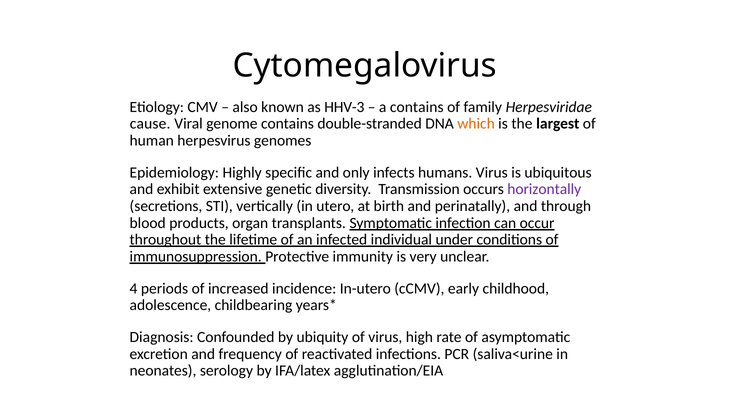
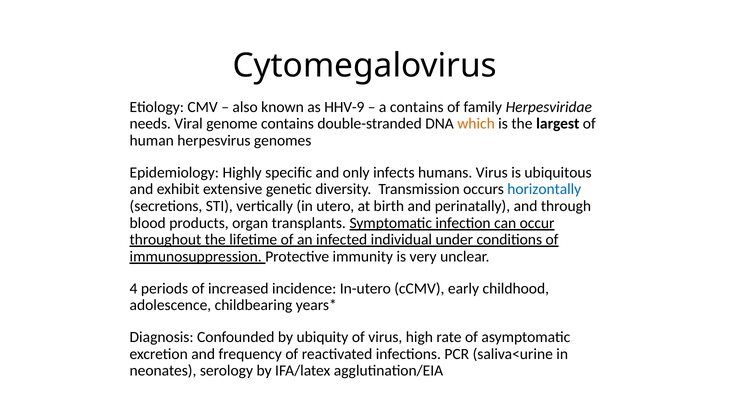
HHV-3: HHV-3 -> HHV-9
cause: cause -> needs
horizontally colour: purple -> blue
